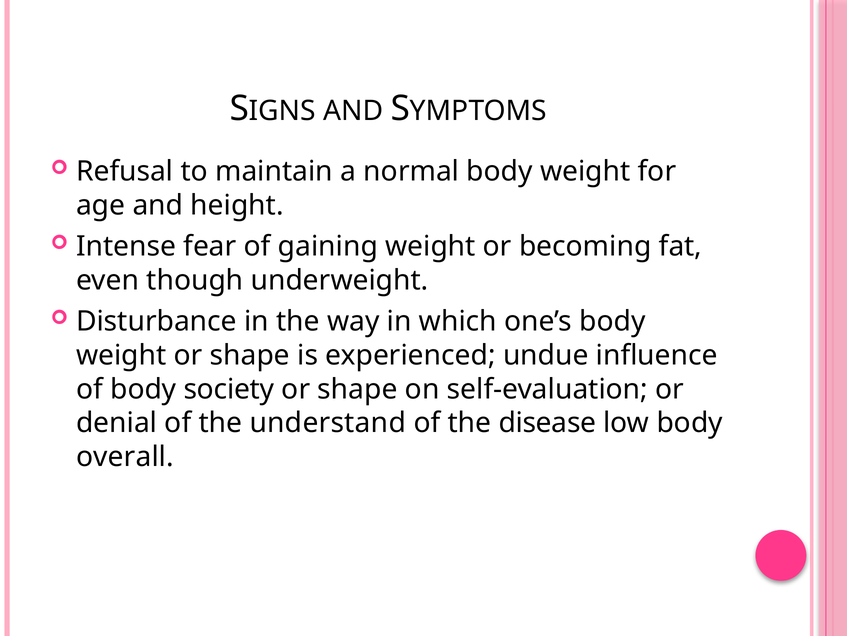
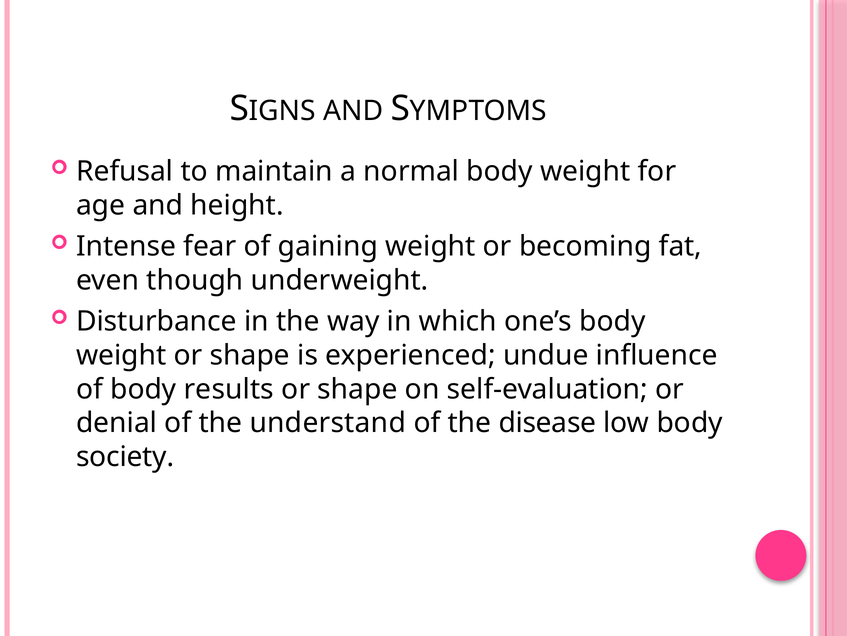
society: society -> results
overall: overall -> society
